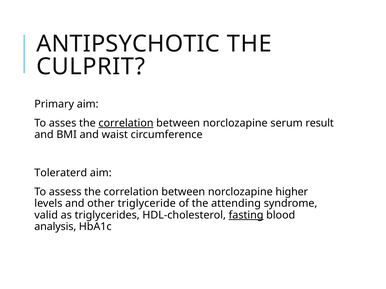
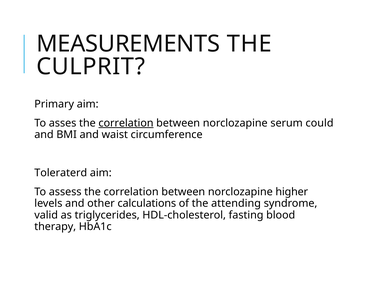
ANTIPSYCHOTIC: ANTIPSYCHOTIC -> MEASUREMENTS
result: result -> could
triglyceride: triglyceride -> calculations
fasting underline: present -> none
analysis: analysis -> therapy
